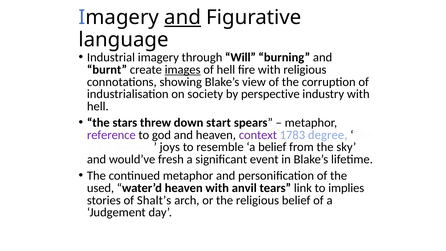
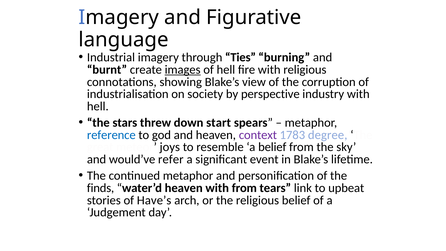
and at (183, 18) underline: present -> none
Will: Will -> Ties
reference colour: purple -> blue
fresh: fresh -> refer
used: used -> finds
with anvil: anvil -> from
implies: implies -> upbeat
Shalt’s: Shalt’s -> Have’s
